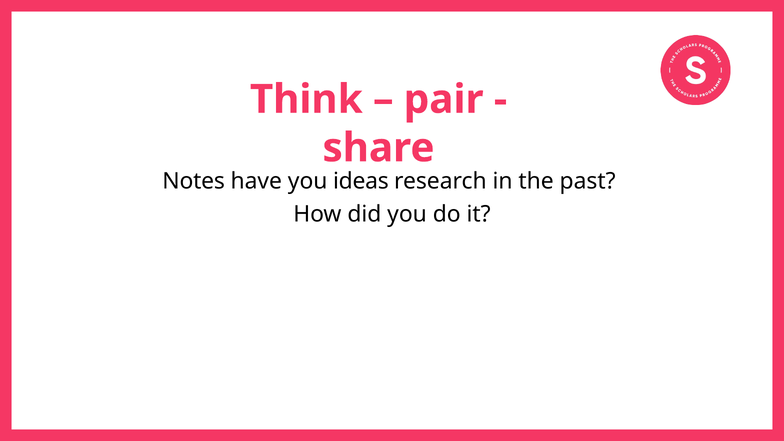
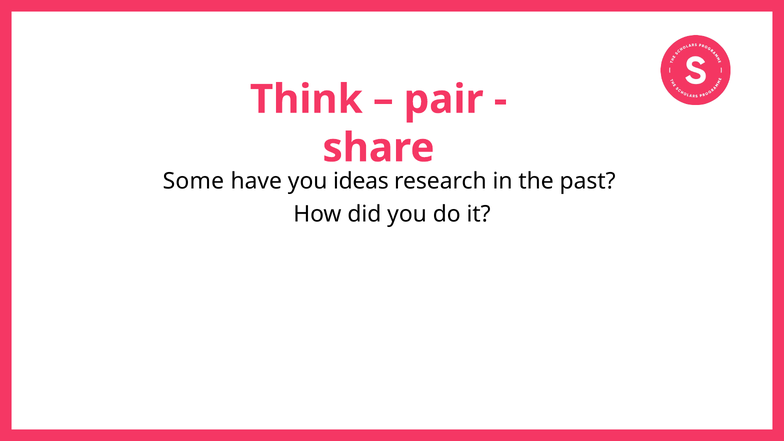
Notes: Notes -> Some
